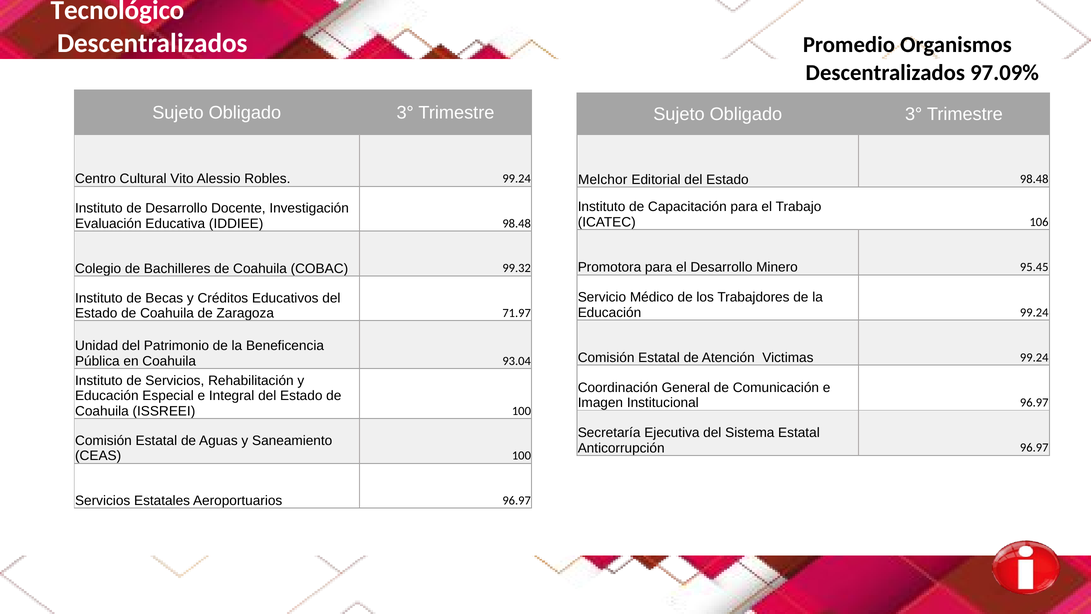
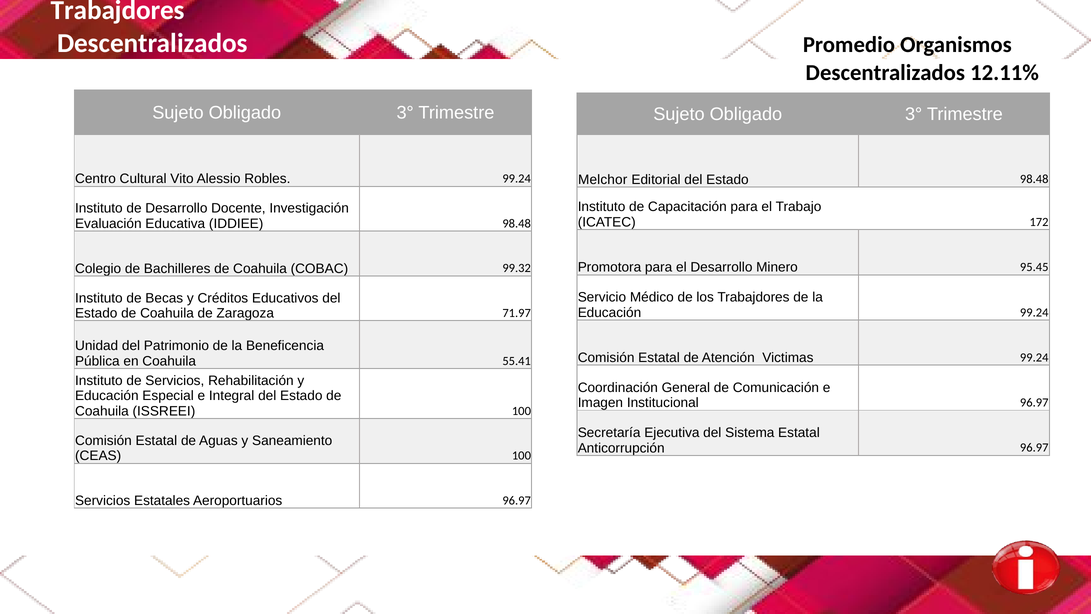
Tecnológico at (118, 10): Tecnológico -> Trabajdores
97.09%: 97.09% -> 12.11%
106: 106 -> 172
93.04: 93.04 -> 55.41
